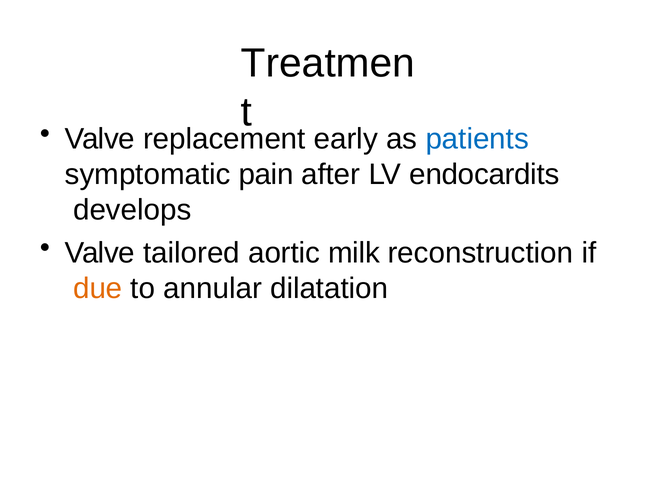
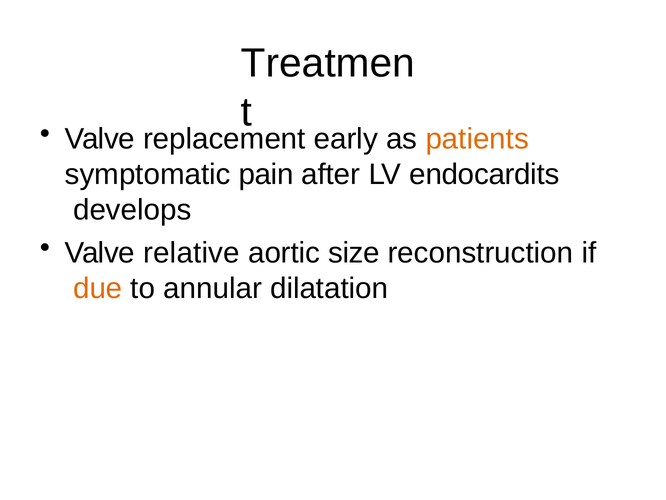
patients colour: blue -> orange
tailored: tailored -> relative
milk: milk -> size
